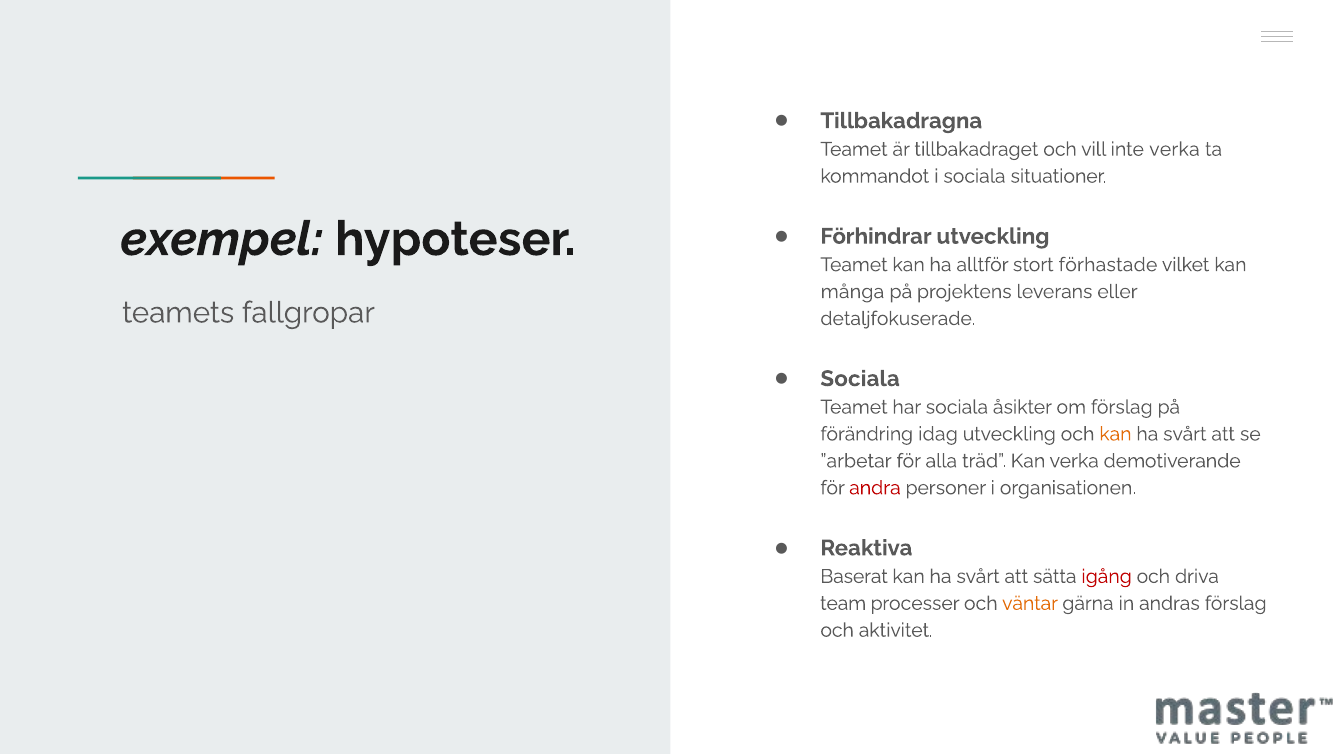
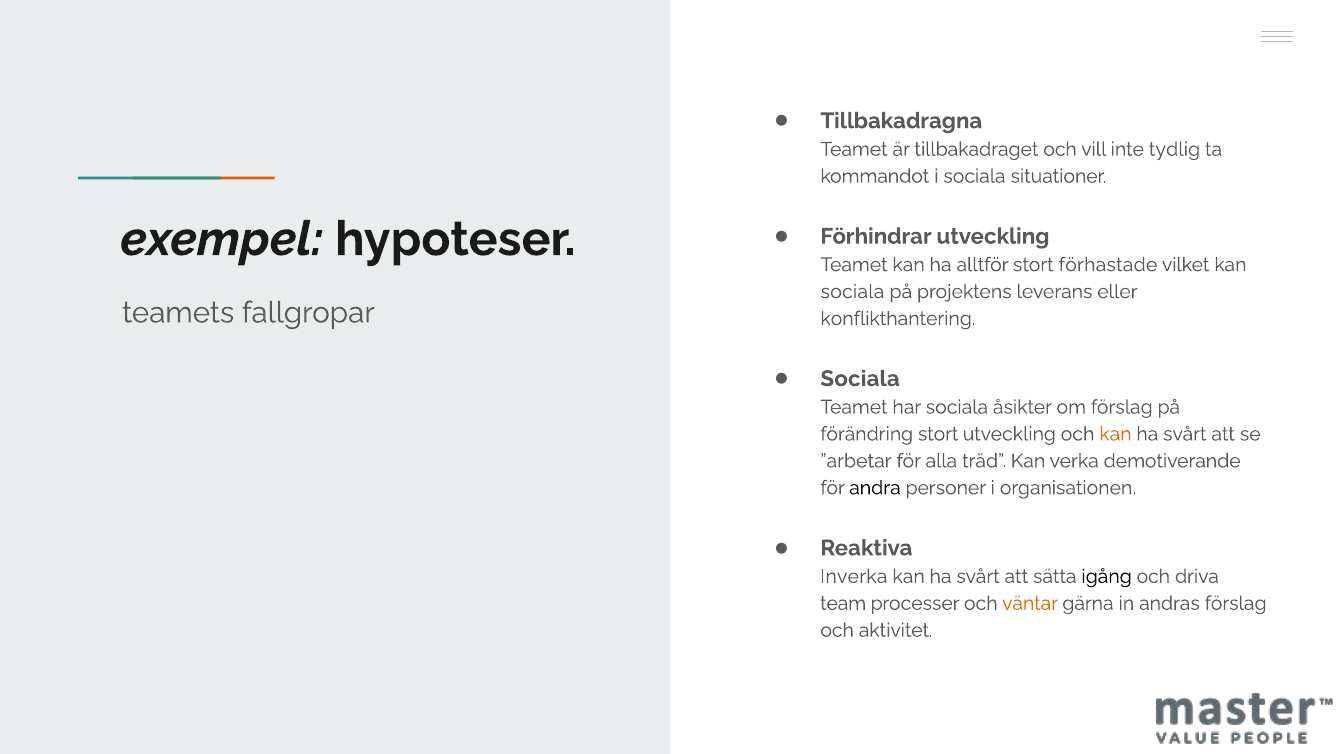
inte verka: verka -> tydlig
många at (852, 292): många -> sociala
detaljfokuserade: detaljfokuserade -> konflikthantering
förändring idag: idag -> stort
andra colour: red -> black
Baserat: Baserat -> Inverka
igång colour: red -> black
